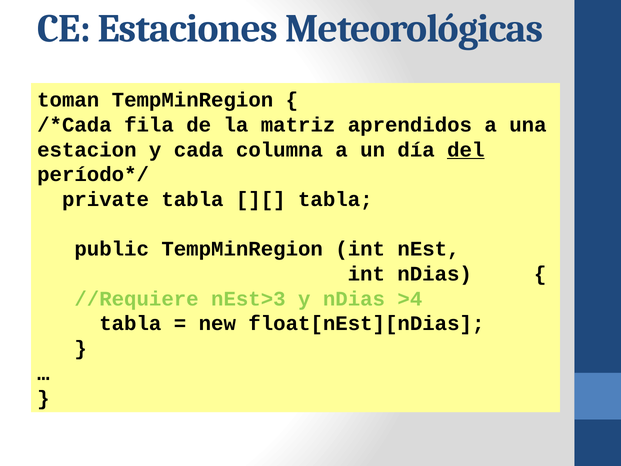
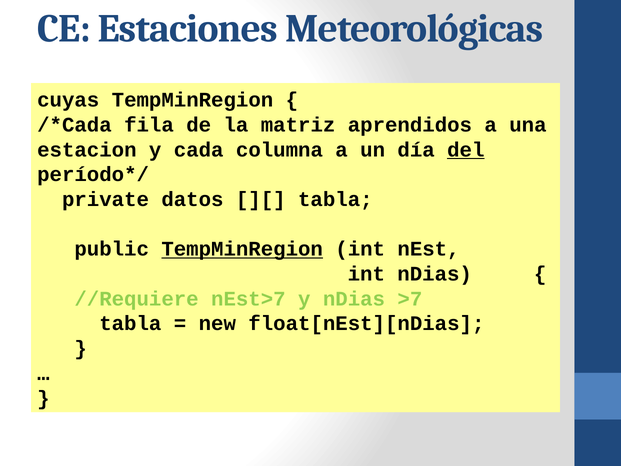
toman: toman -> cuyas
private tabla: tabla -> datos
TempMinRegion at (242, 249) underline: none -> present
nEst>3: nEst>3 -> nEst>7
>4: >4 -> >7
